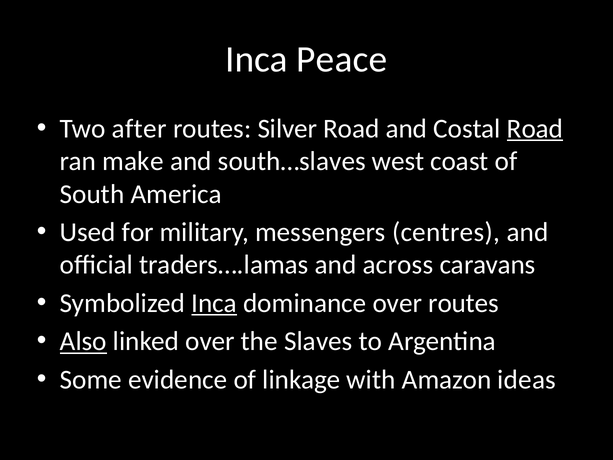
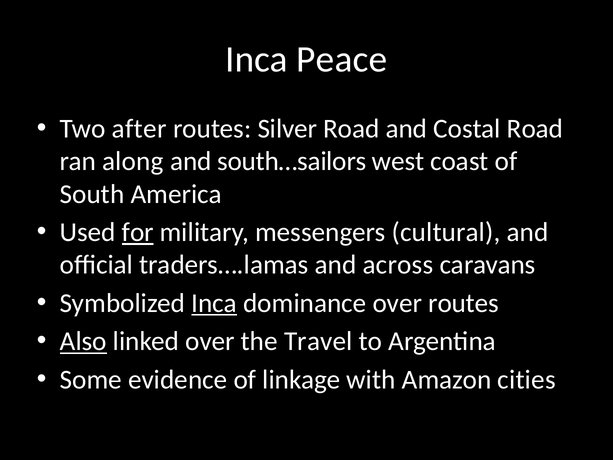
Road at (535, 129) underline: present -> none
make: make -> along
south…slaves: south…slaves -> south…sailors
for underline: none -> present
centres: centres -> cultural
Slaves: Slaves -> Travel
ideas: ideas -> cities
